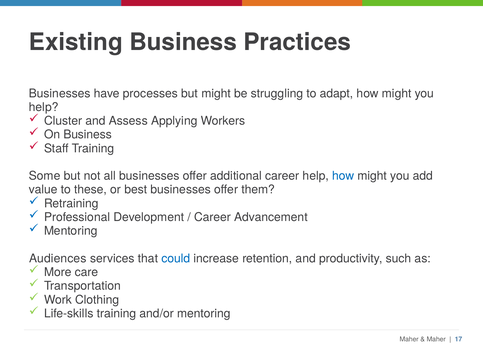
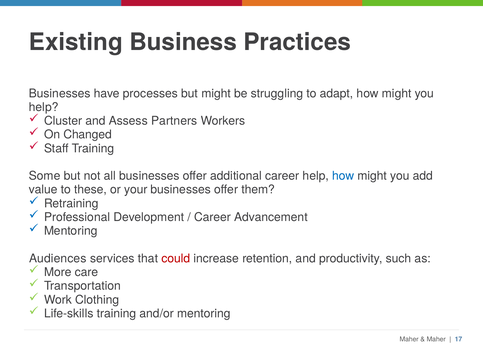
Applying: Applying -> Partners
On Business: Business -> Changed
best: best -> your
could colour: blue -> red
